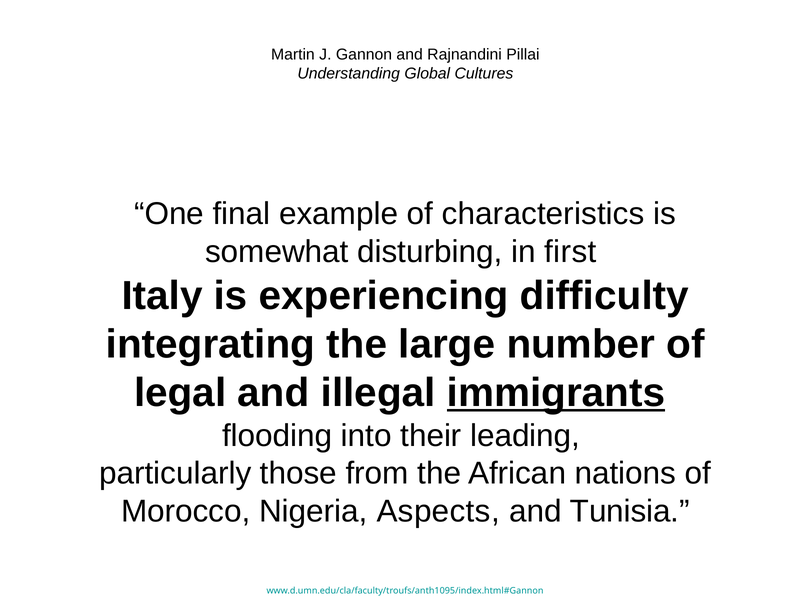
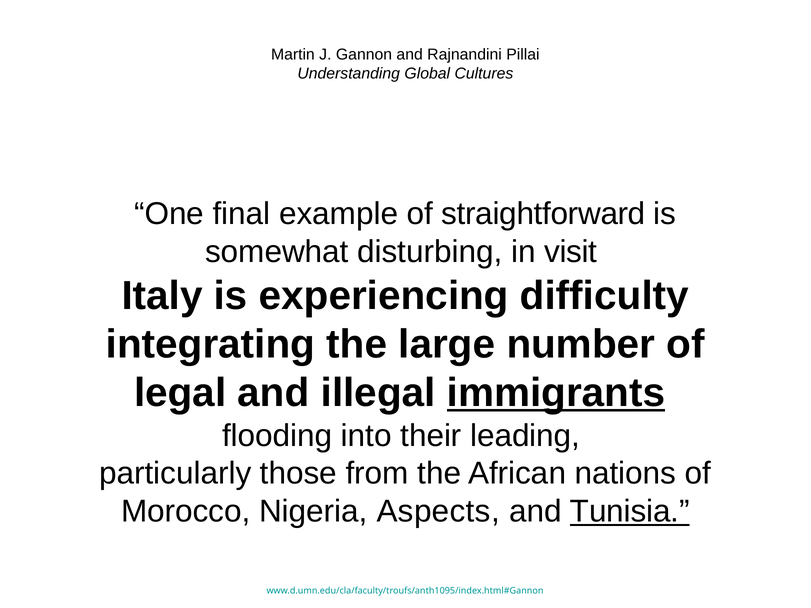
characteristics: characteristics -> straightforward
first: first -> visit
Tunisia underline: none -> present
